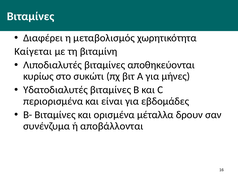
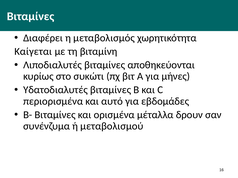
είναι: είναι -> αυτό
αποβάλλονται: αποβάλλονται -> μεταβολισμού
